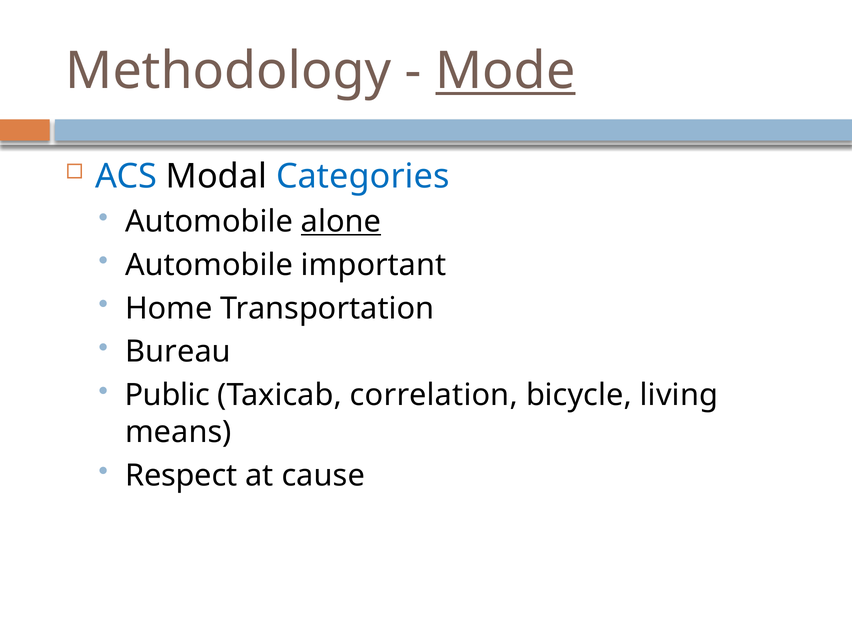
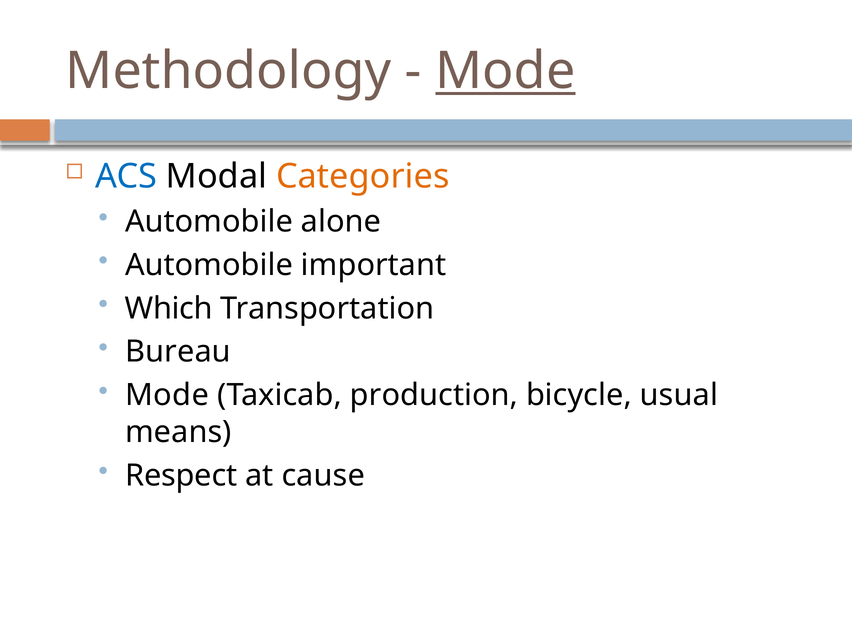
Categories colour: blue -> orange
alone underline: present -> none
Home: Home -> Which
Public at (167, 395): Public -> Mode
correlation: correlation -> production
living: living -> usual
